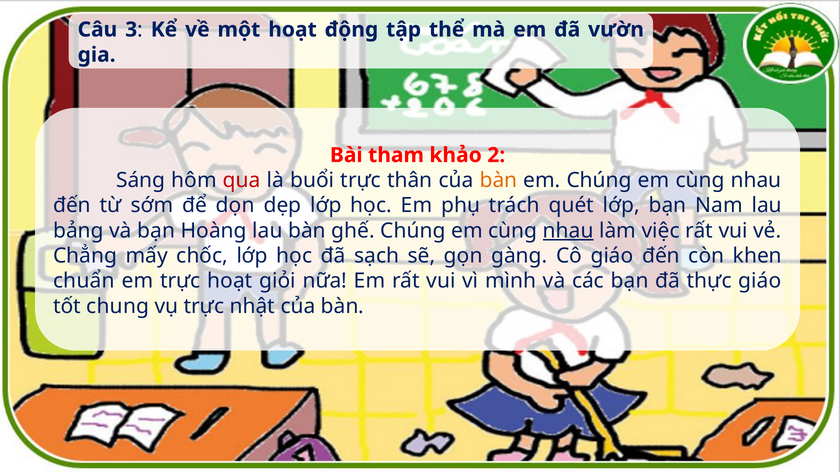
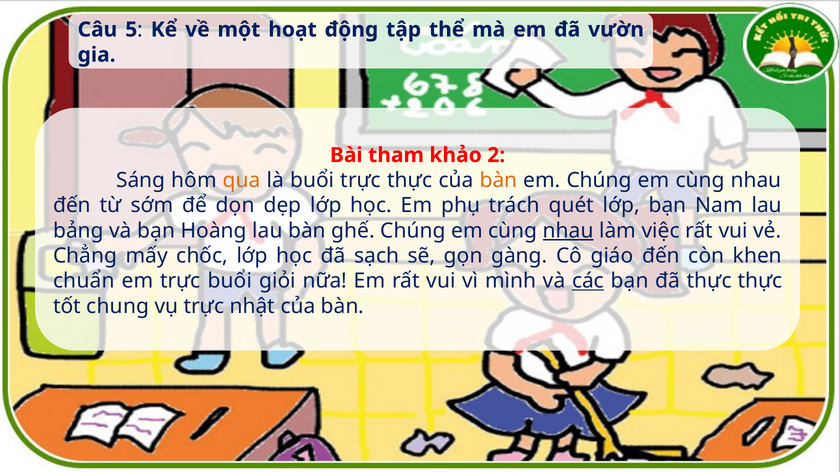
3: 3 -> 5
qua colour: red -> orange
trực thân: thân -> thực
trực hoạt: hoạt -> buổi
các underline: none -> present
thực giáo: giáo -> thực
